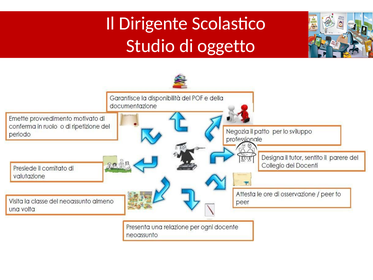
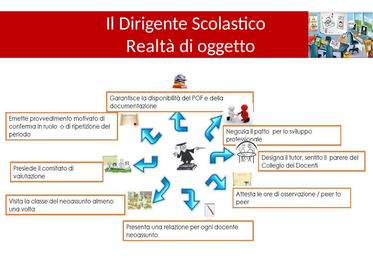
Studio: Studio -> Realtà
